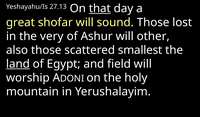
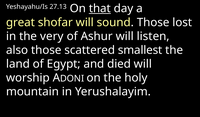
other: other -> listen
land underline: present -> none
field: field -> died
